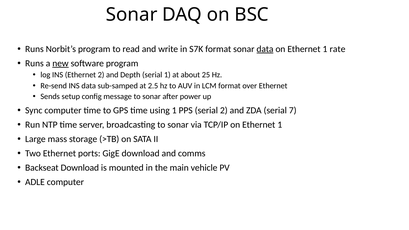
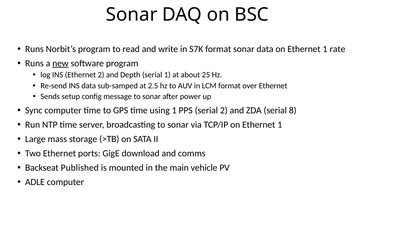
data at (265, 49) underline: present -> none
7: 7 -> 8
Backseat Download: Download -> Published
